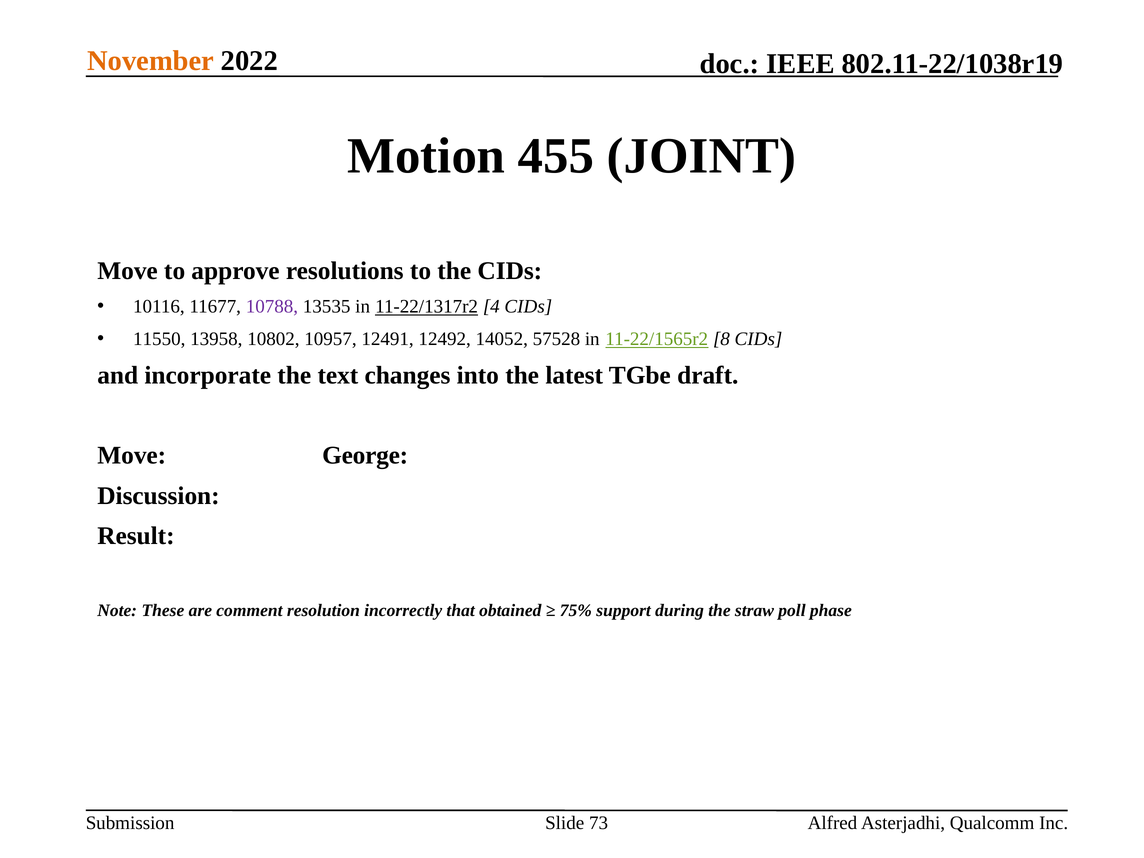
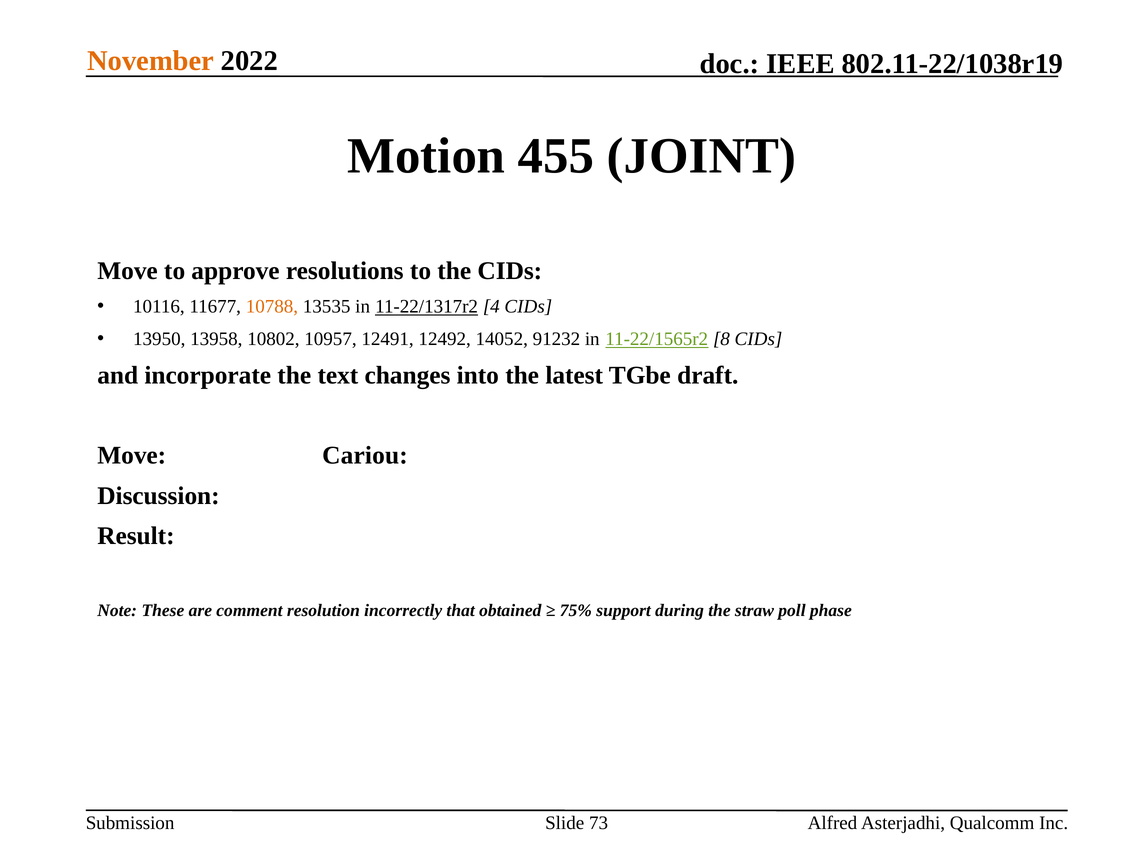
10788 colour: purple -> orange
11550: 11550 -> 13950
57528: 57528 -> 91232
George: George -> Cariou
